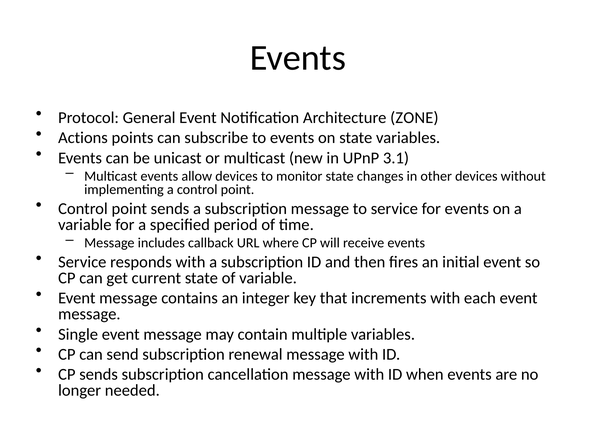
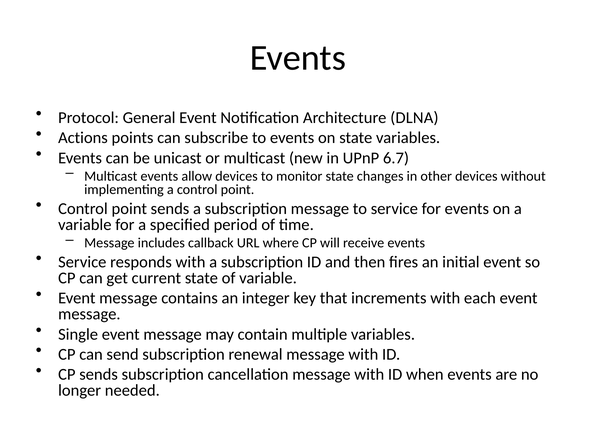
ZONE: ZONE -> DLNA
3.1: 3.1 -> 6.7
